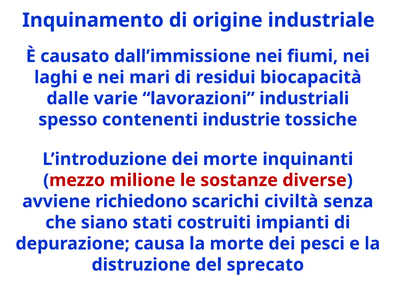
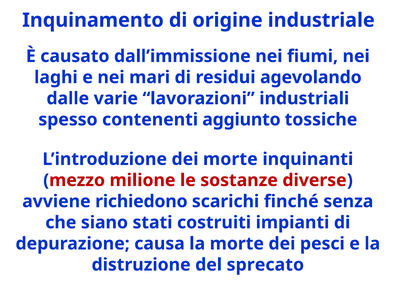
biocapacità: biocapacità -> agevolando
industrie: industrie -> aggiunto
civiltà: civiltà -> finché
